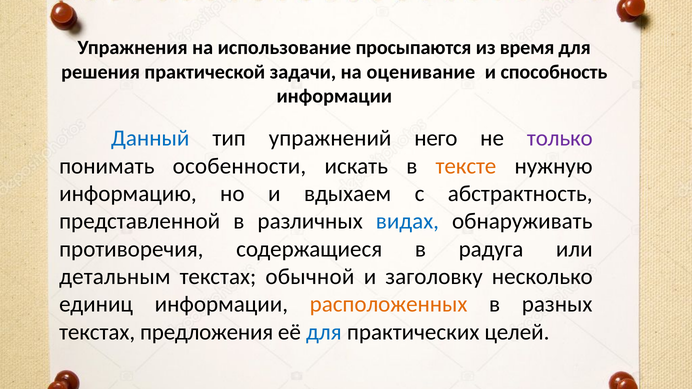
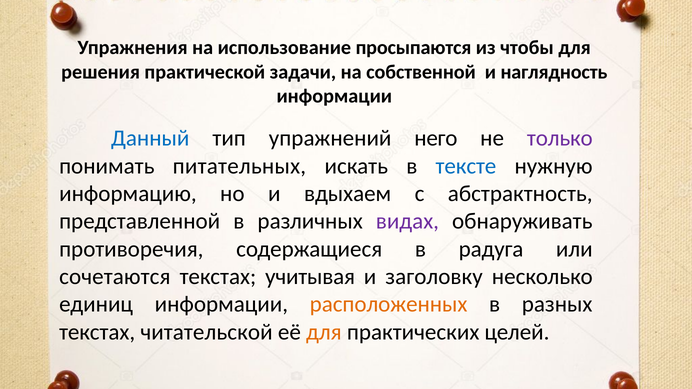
время: время -> чтобы
оценивание: оценивание -> собственной
способность: способность -> наглядность
особенности: особенности -> питательных
тексте colour: orange -> blue
видах colour: blue -> purple
детальным: детальным -> сочетаются
обычной: обычной -> учитывая
предложения: предложения -> читательской
для at (324, 332) colour: blue -> orange
